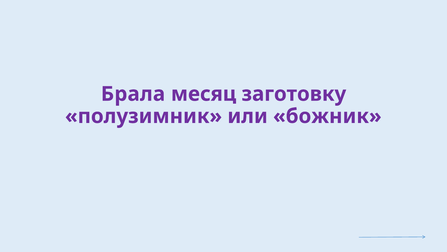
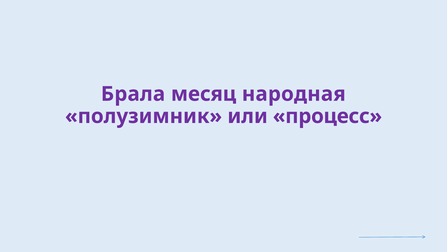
заготовку: заготовку -> народная
божник: божник -> процесс
